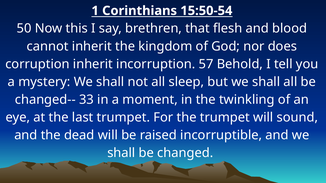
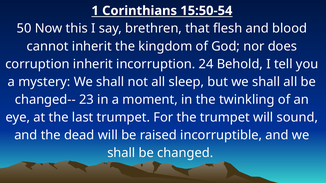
57: 57 -> 24
33: 33 -> 23
